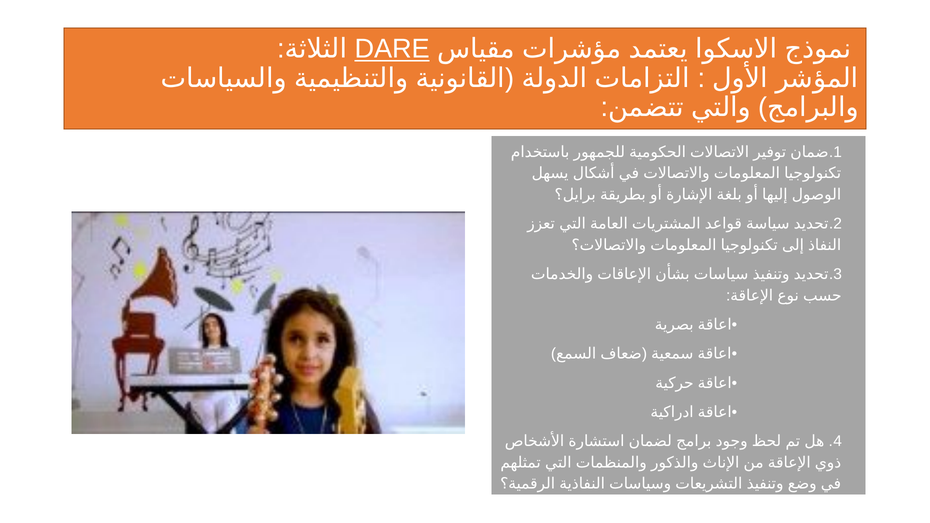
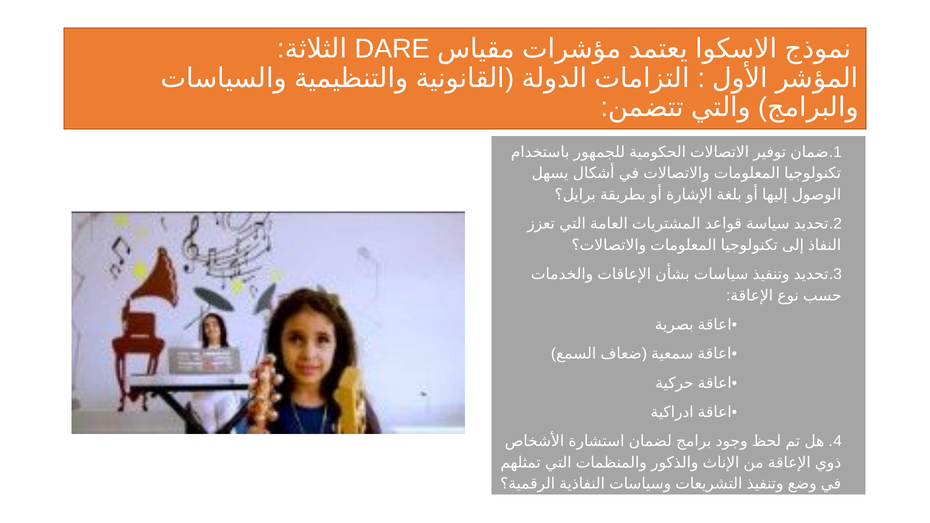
DARE underline: present -> none
